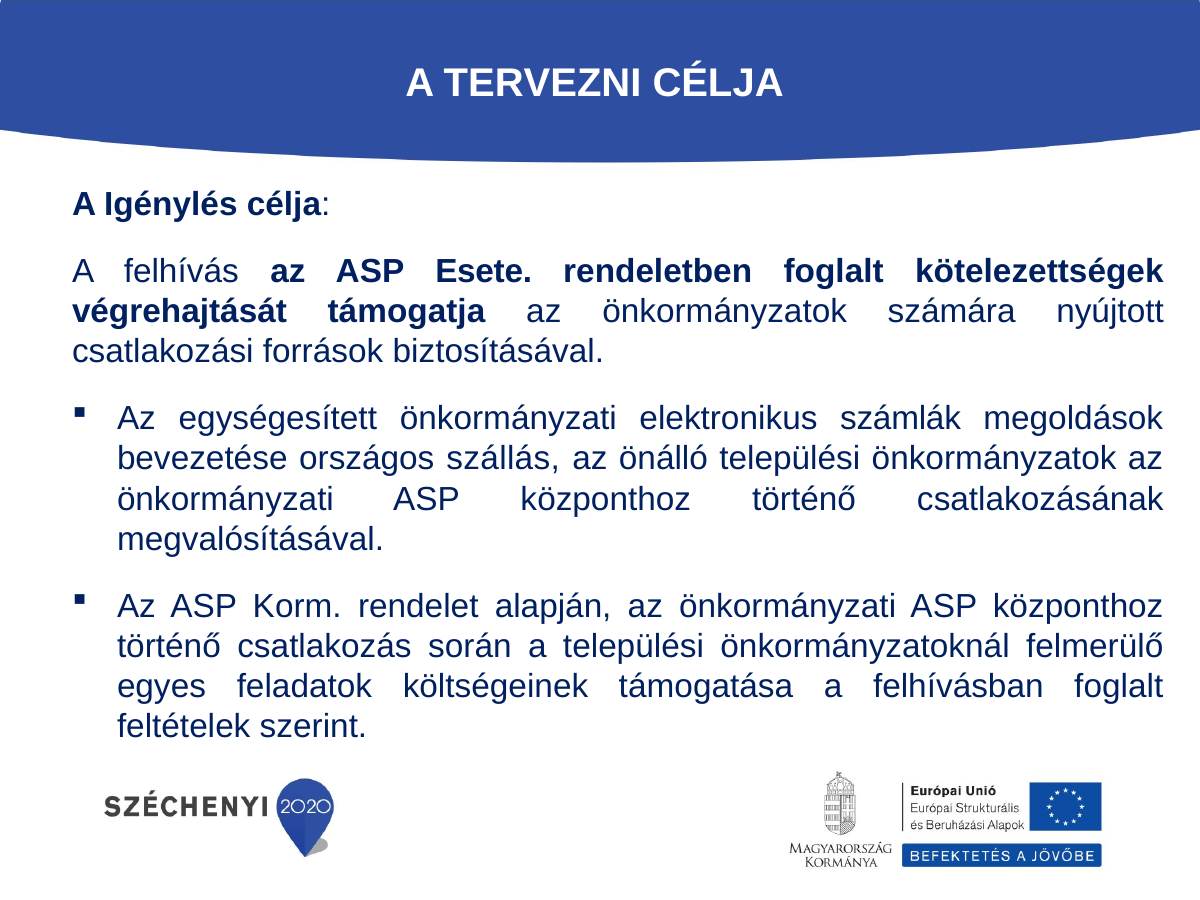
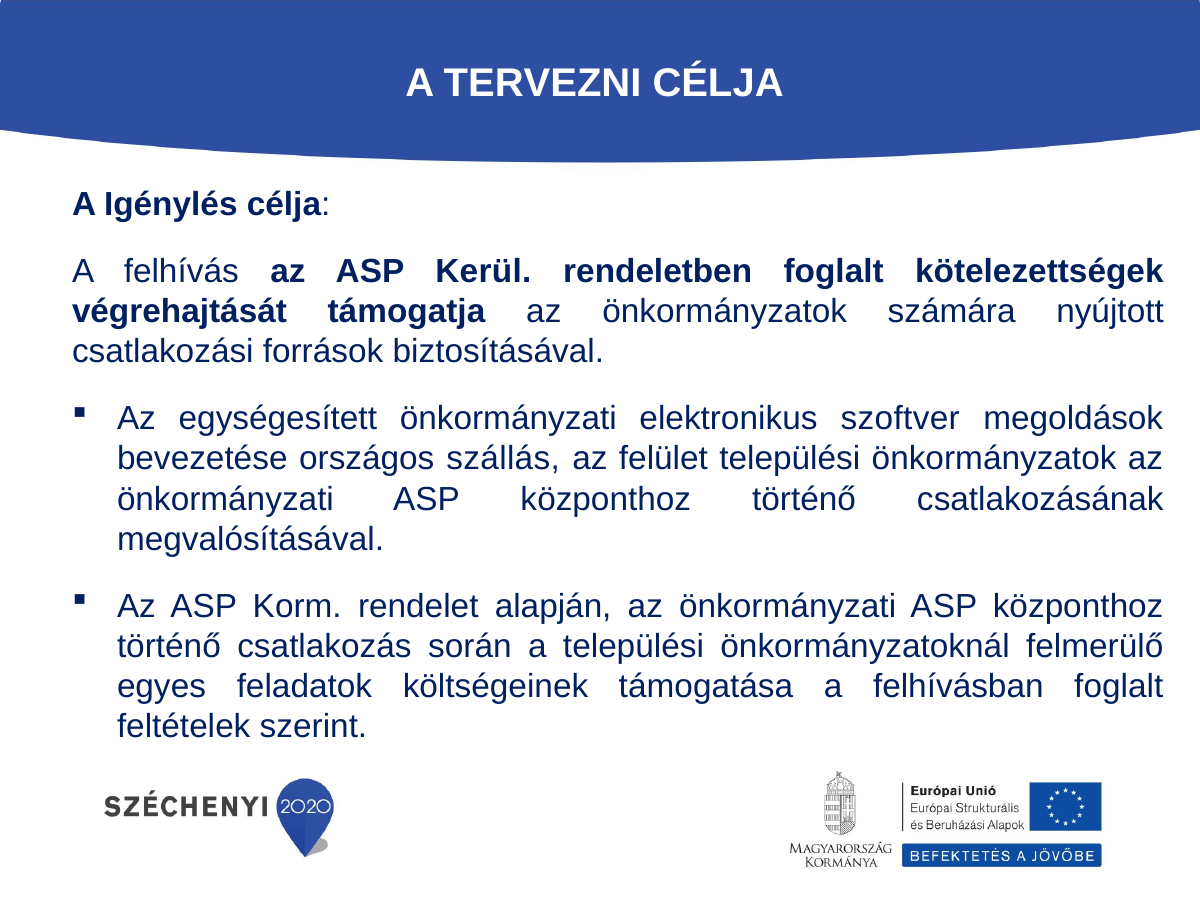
Esete: Esete -> Kerül
számlák: számlák -> szoftver
önálló: önálló -> felület
